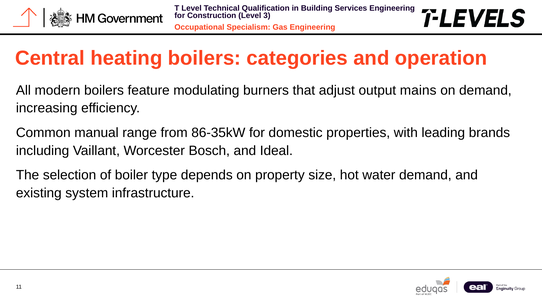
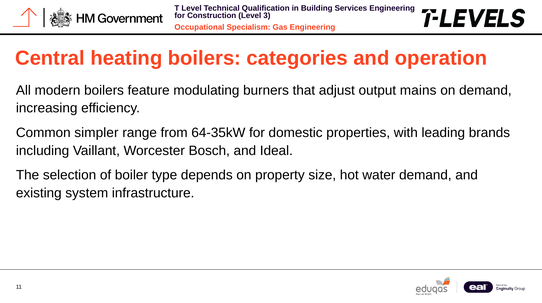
manual: manual -> simpler
86-35kW: 86-35kW -> 64-35kW
